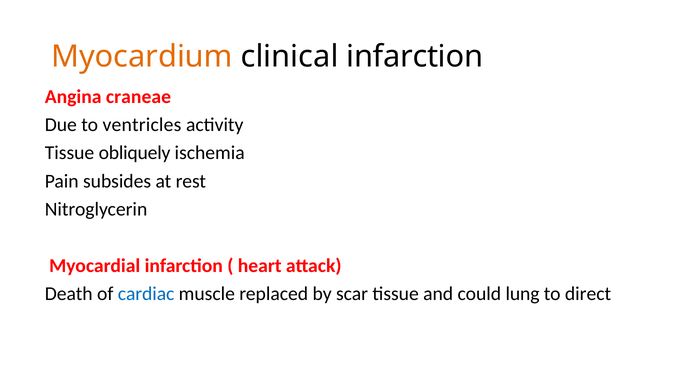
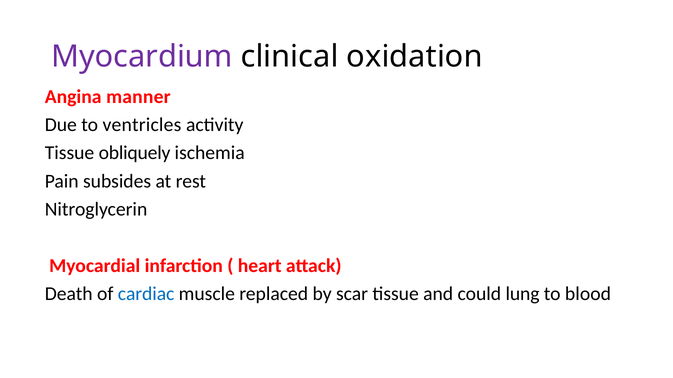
Myocardium colour: orange -> purple
clinical infarction: infarction -> oxidation
craneae: craneae -> manner
direct: direct -> blood
